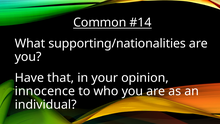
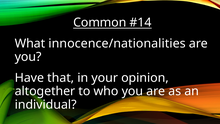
supporting/nationalities: supporting/nationalities -> innocence/nationalities
innocence: innocence -> altogether
